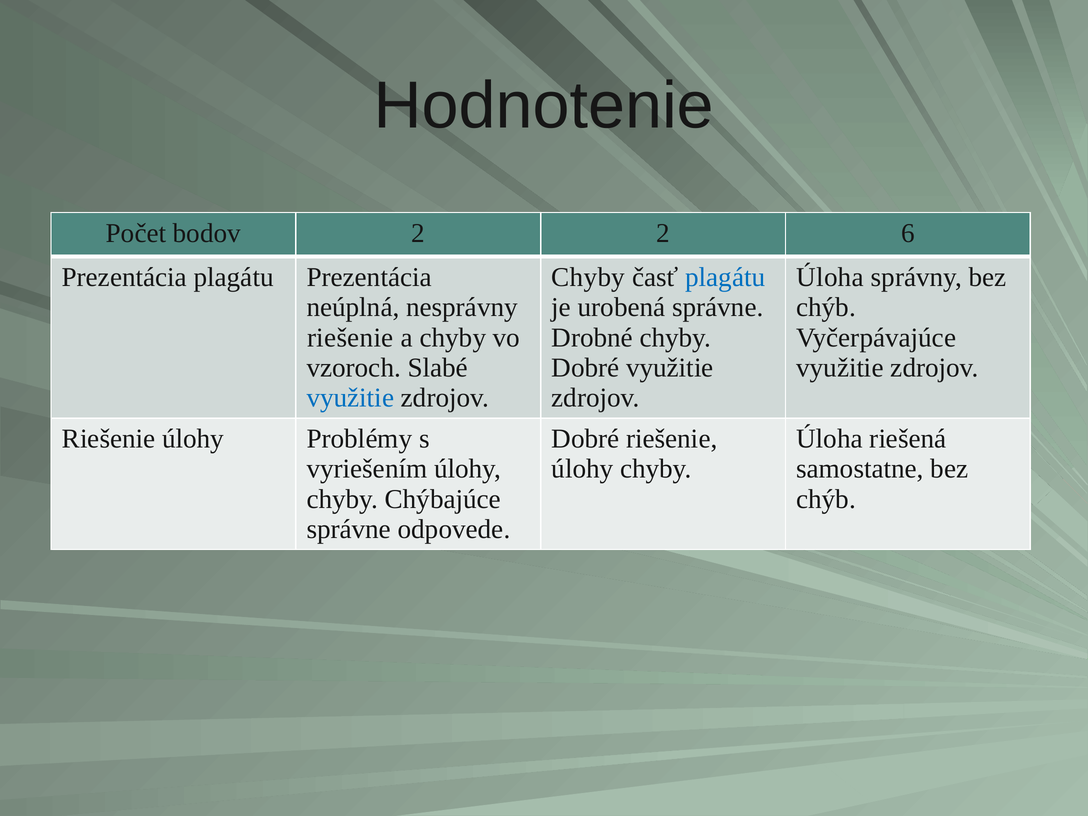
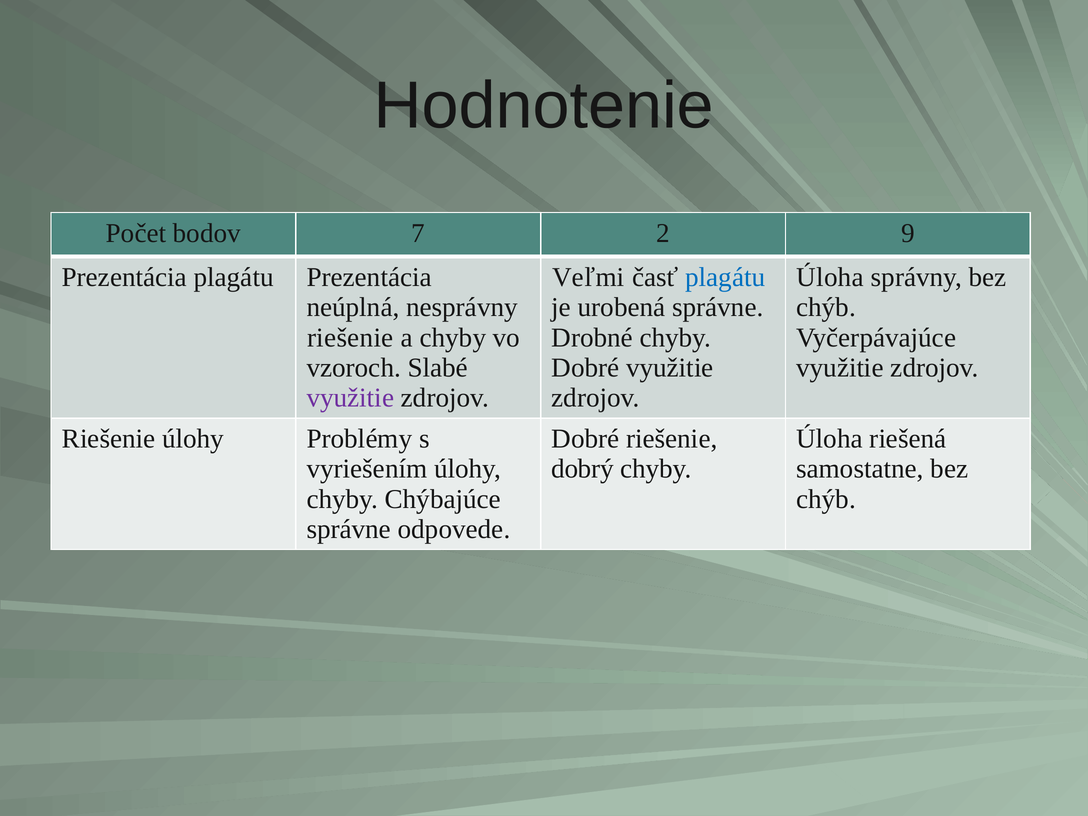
bodov 2: 2 -> 7
6: 6 -> 9
Chyby at (588, 277): Chyby -> Veľmi
využitie at (350, 398) colour: blue -> purple
úlohy at (582, 469): úlohy -> dobrý
